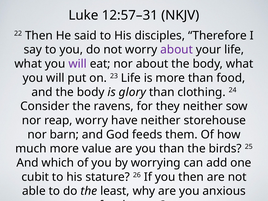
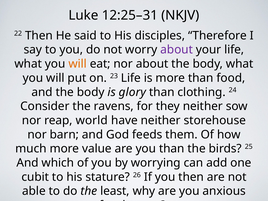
12:57–31: 12:57–31 -> 12:25–31
will at (78, 64) colour: purple -> orange
reap worry: worry -> world
